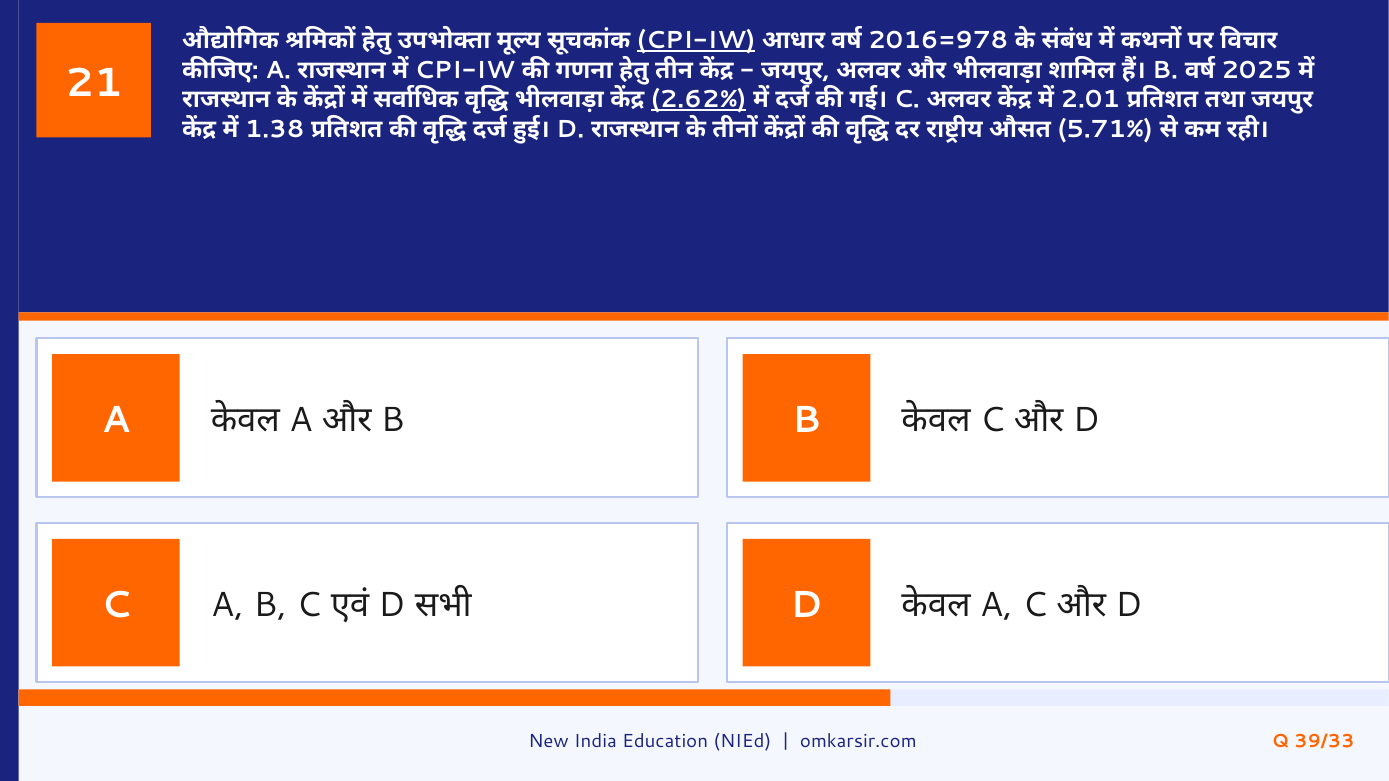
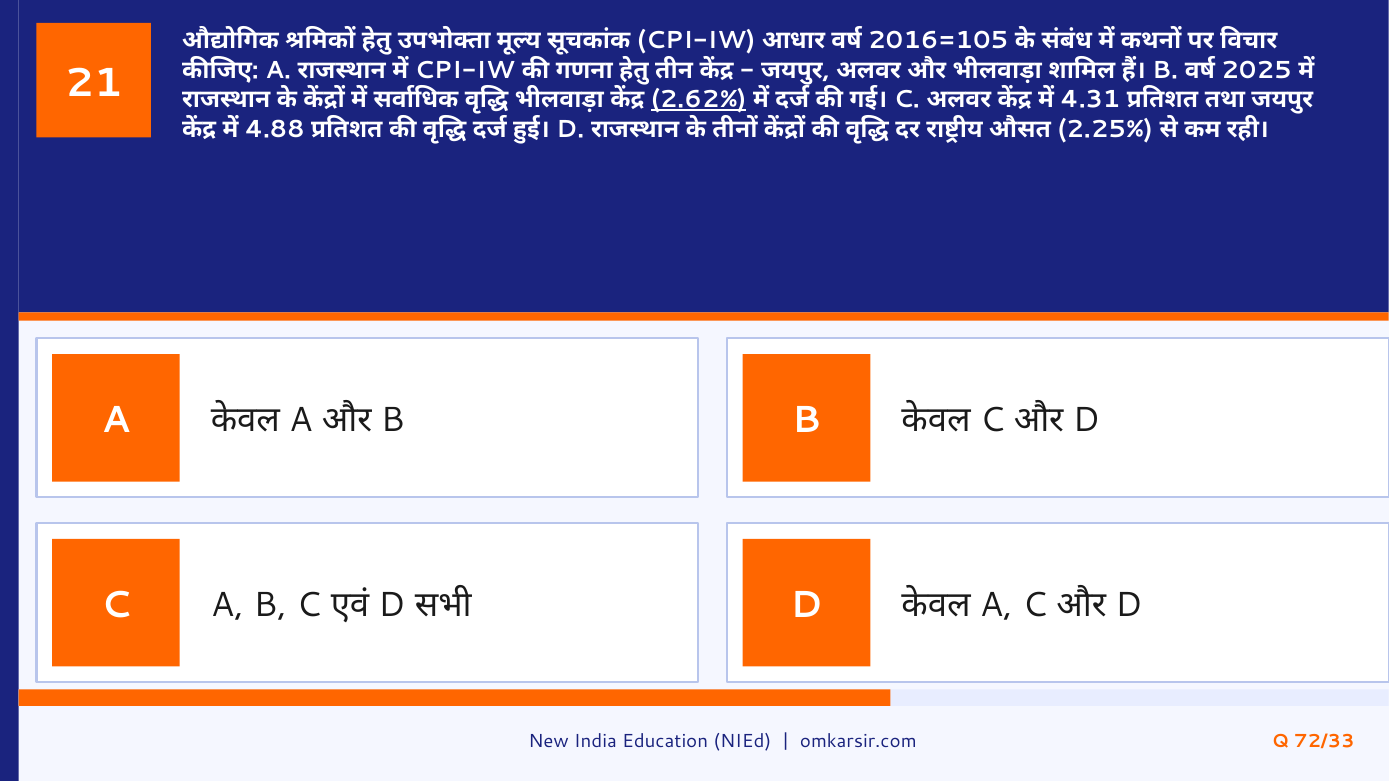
CPI-IW at (696, 40) underline: present -> none
2016=978: 2016=978 -> 2016=105
2.01: 2.01 -> 4.31
1.38: 1.38 -> 4.88
5.71%: 5.71% -> 2.25%
39/33: 39/33 -> 72/33
